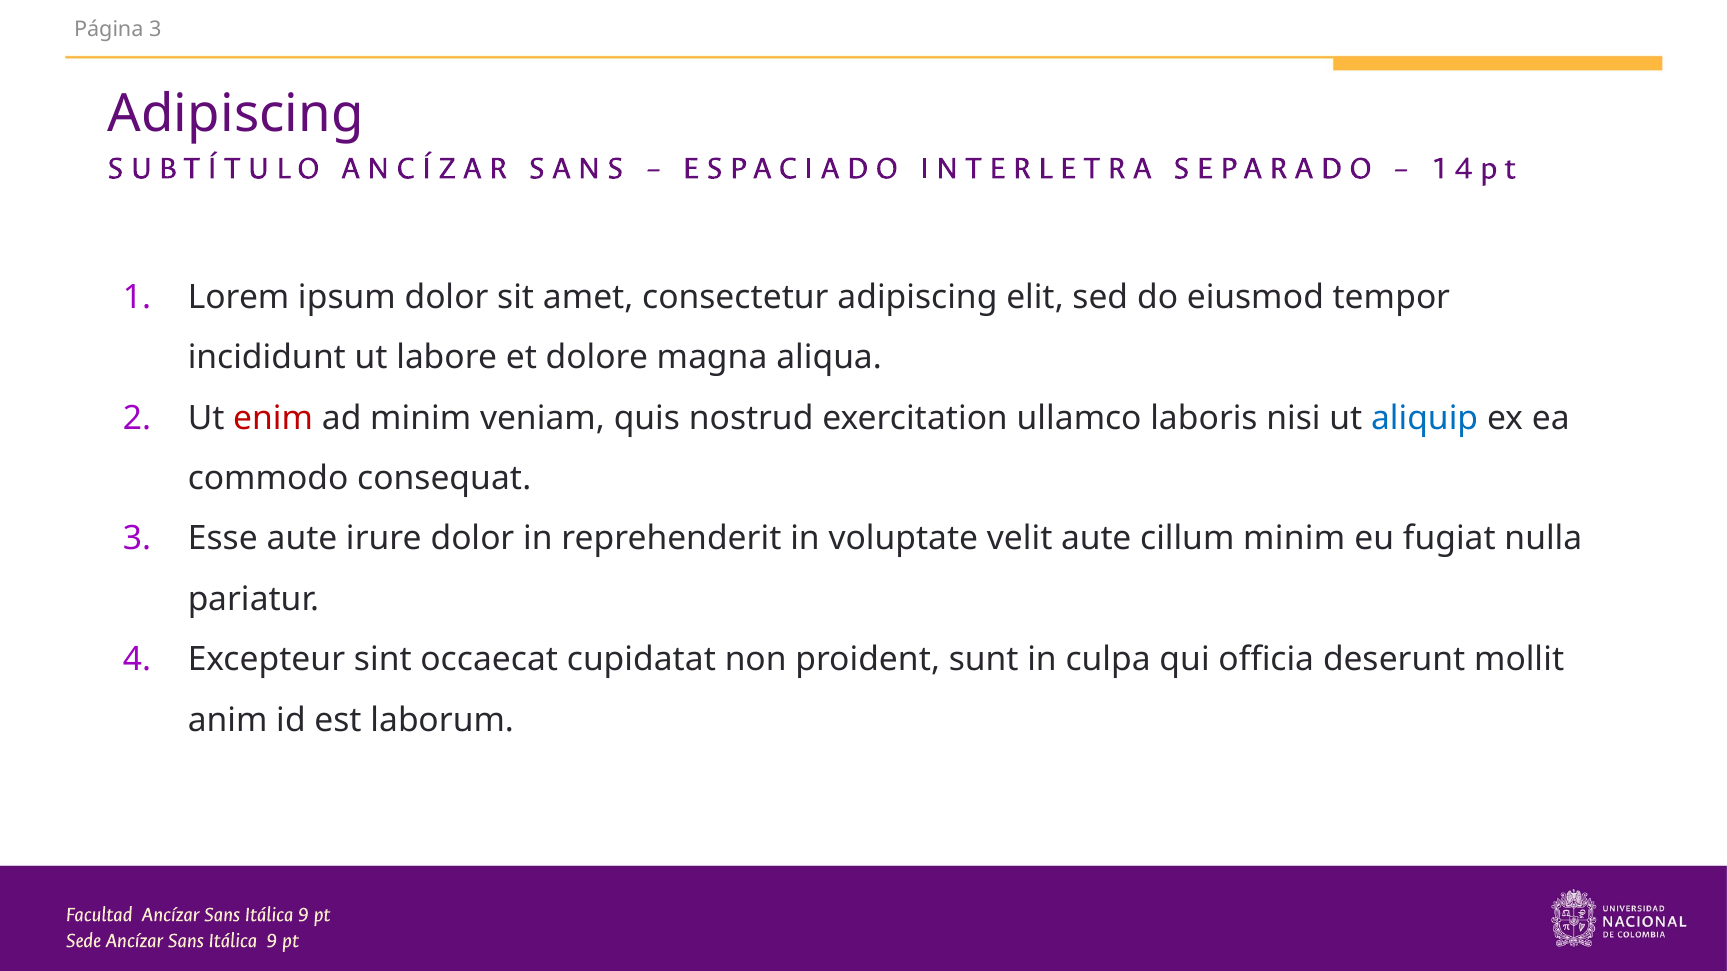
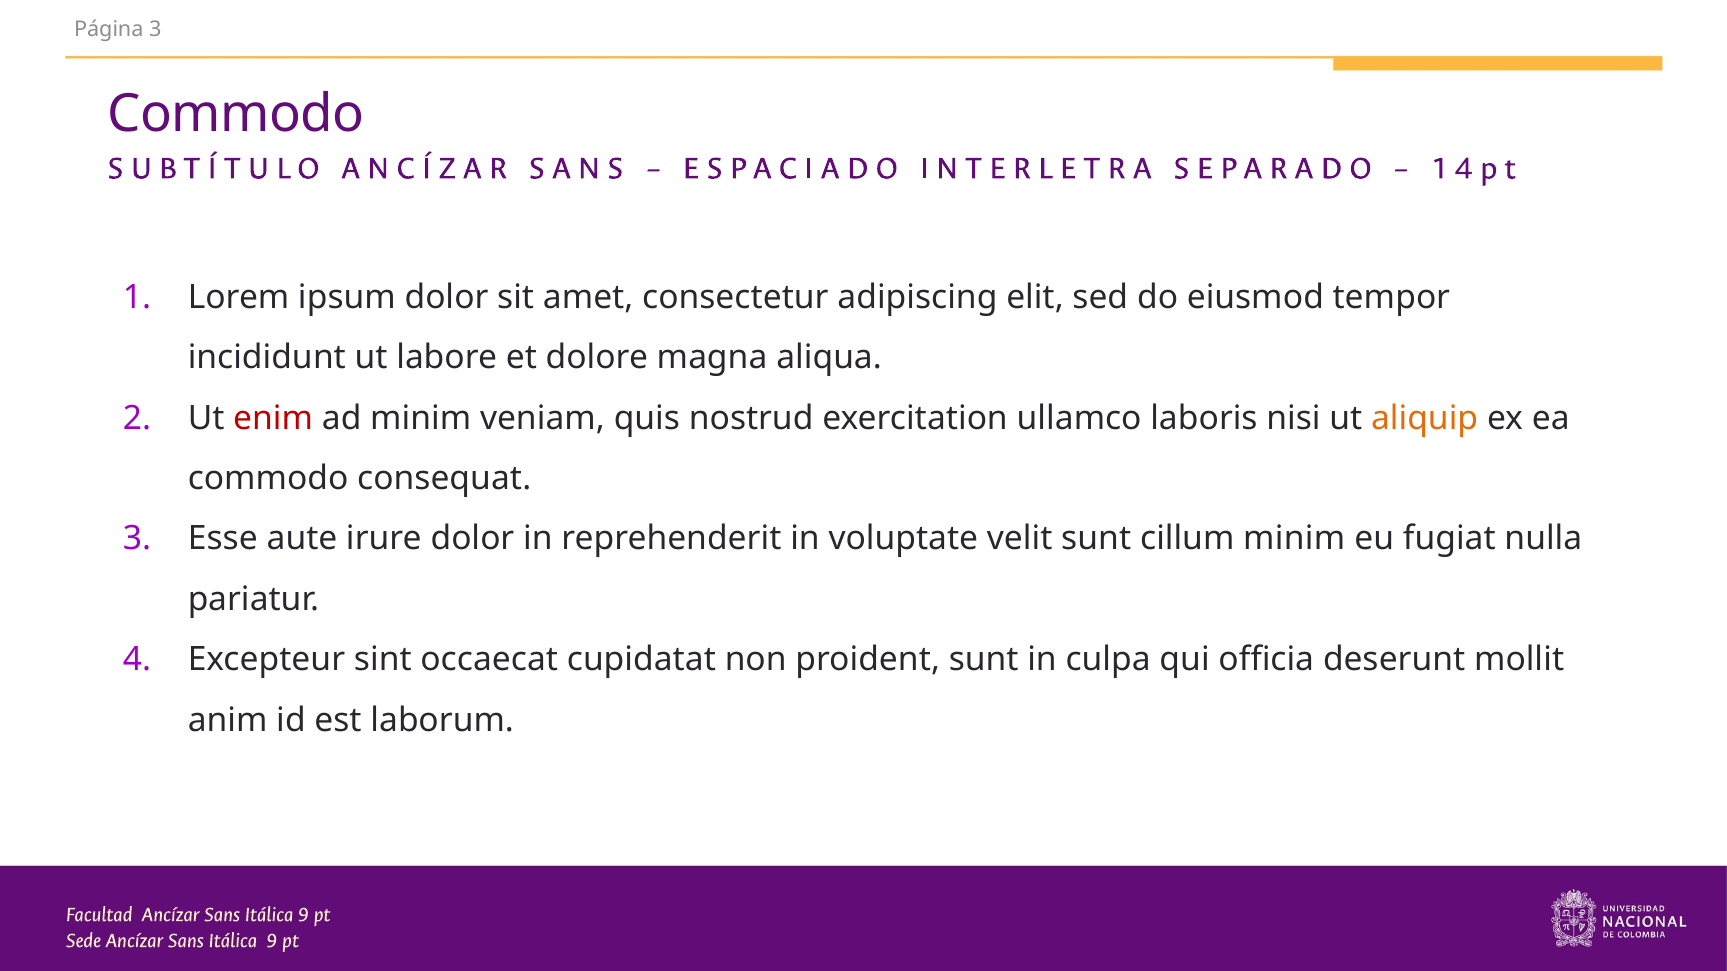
Adipiscing at (236, 114): Adipiscing -> Commodo
aliquip colour: blue -> orange
velit aute: aute -> sunt
